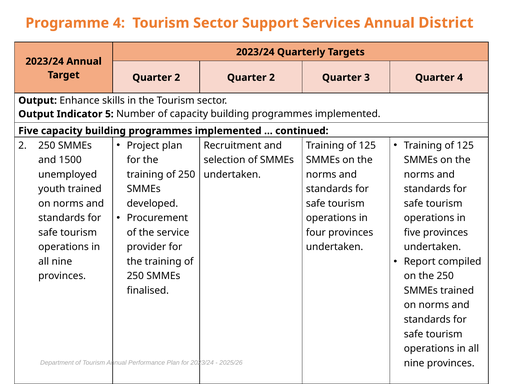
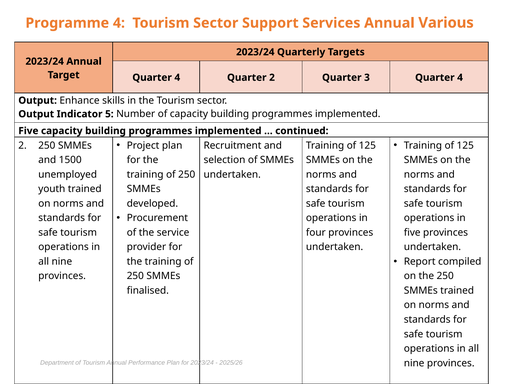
District: District -> Various
2 at (177, 78): 2 -> 4
